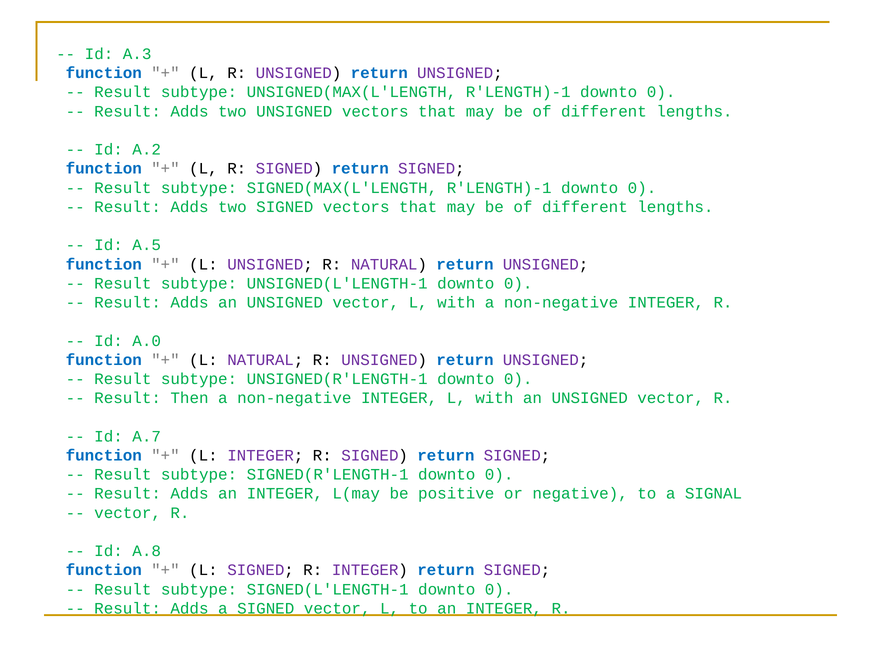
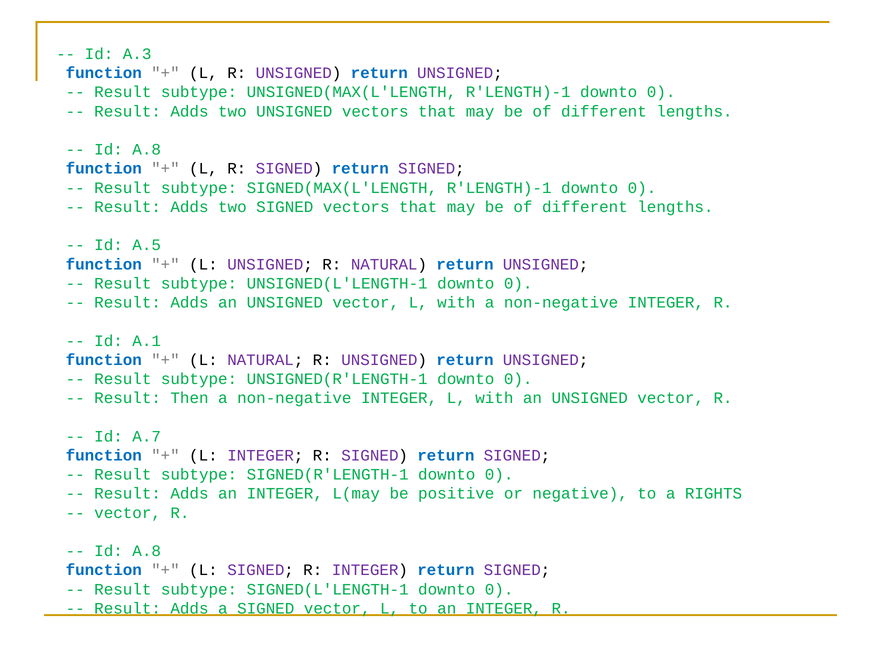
A.2 at (147, 150): A.2 -> A.8
A.0: A.0 -> A.1
SIGNAL: SIGNAL -> RIGHTS
